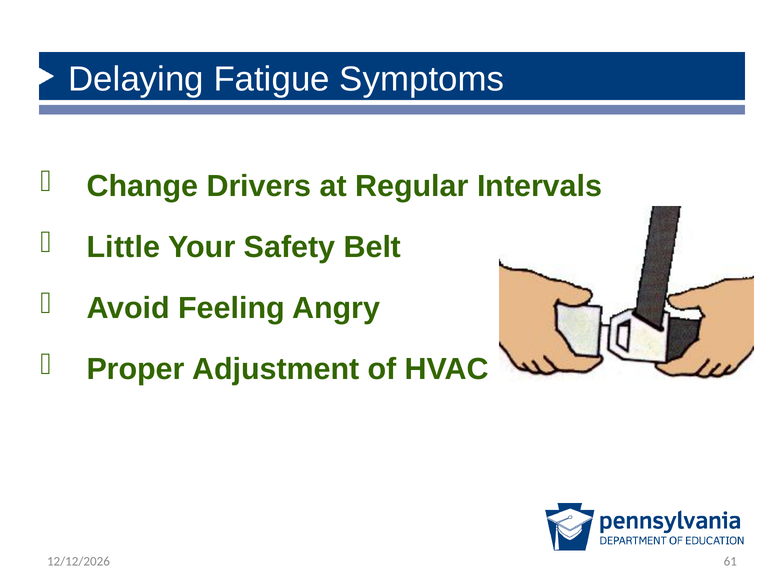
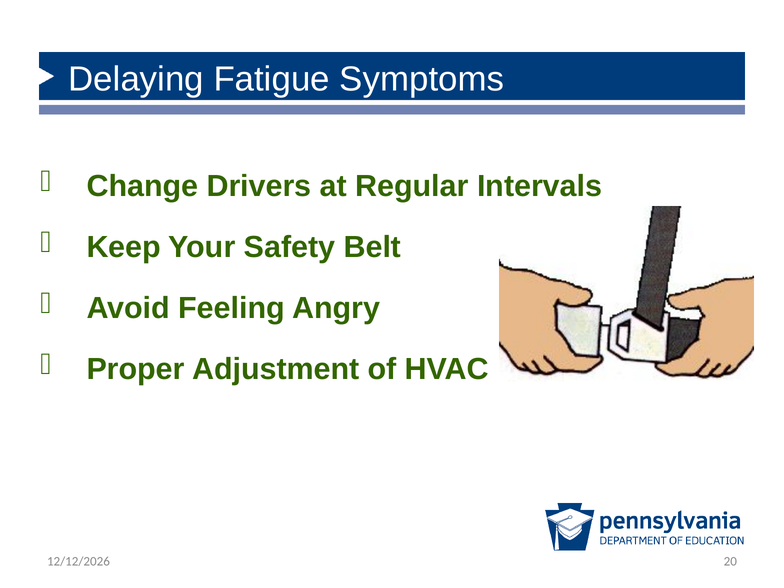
Little: Little -> Keep
61: 61 -> 20
